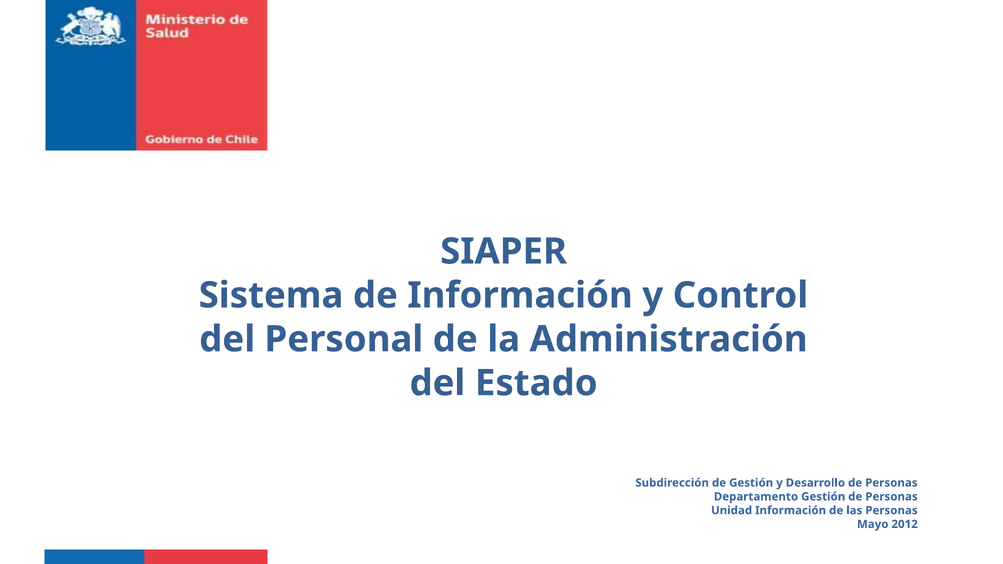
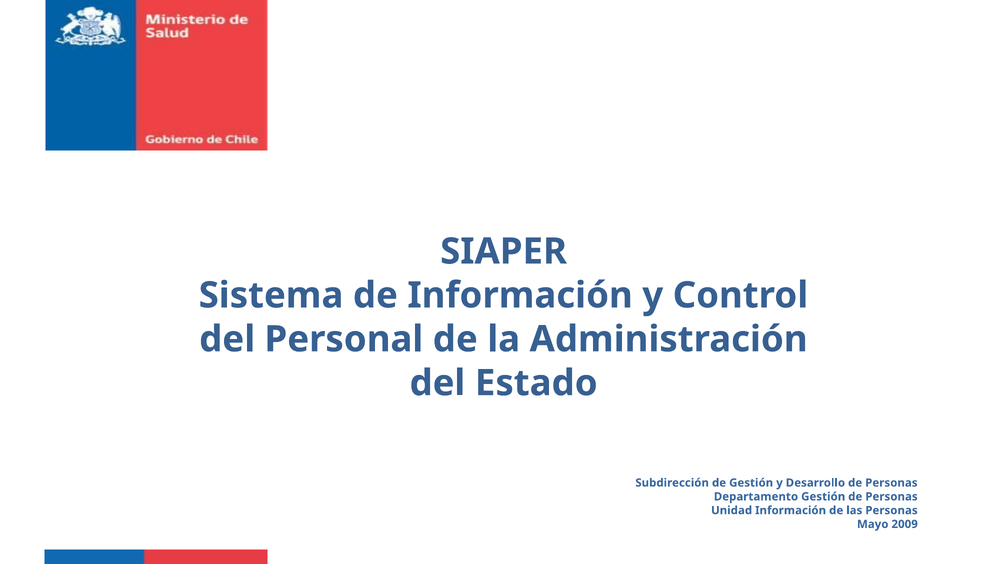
2012: 2012 -> 2009
